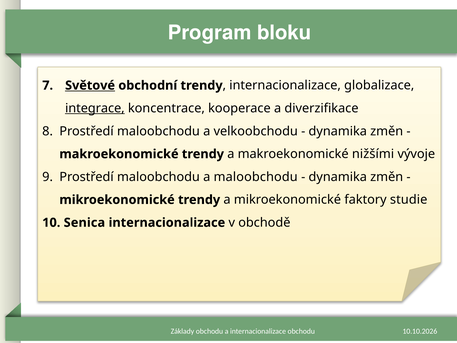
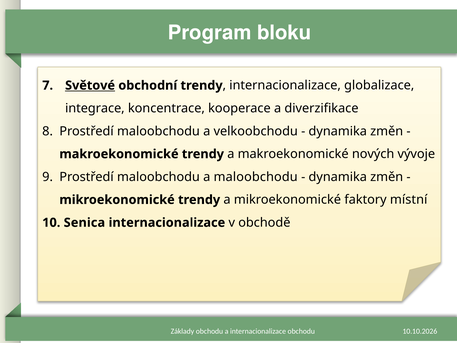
integrace underline: present -> none
nižšími: nižšími -> nových
studie: studie -> místní
